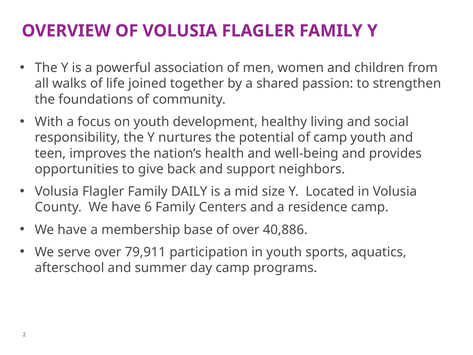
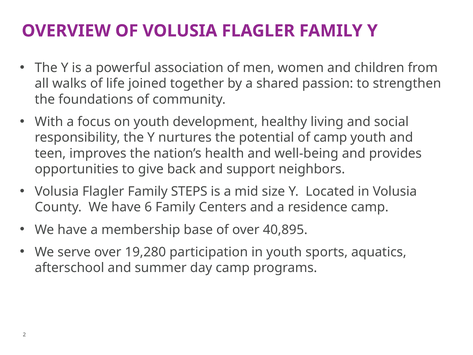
DAILY: DAILY -> STEPS
40,886: 40,886 -> 40,895
79,911: 79,911 -> 19,280
